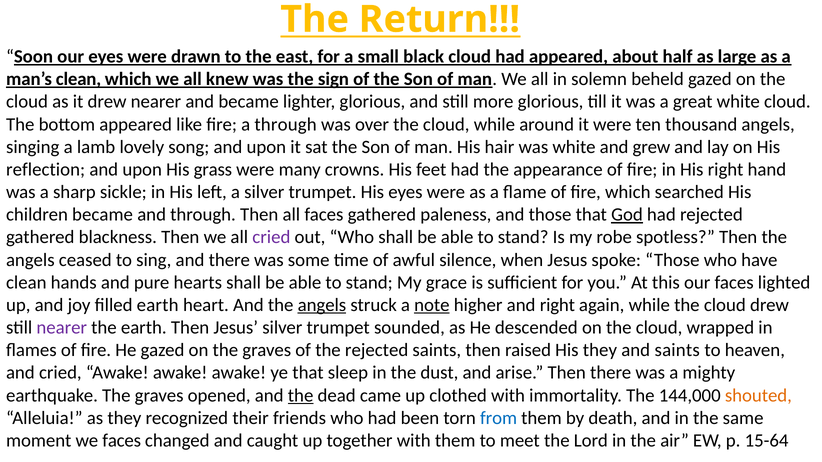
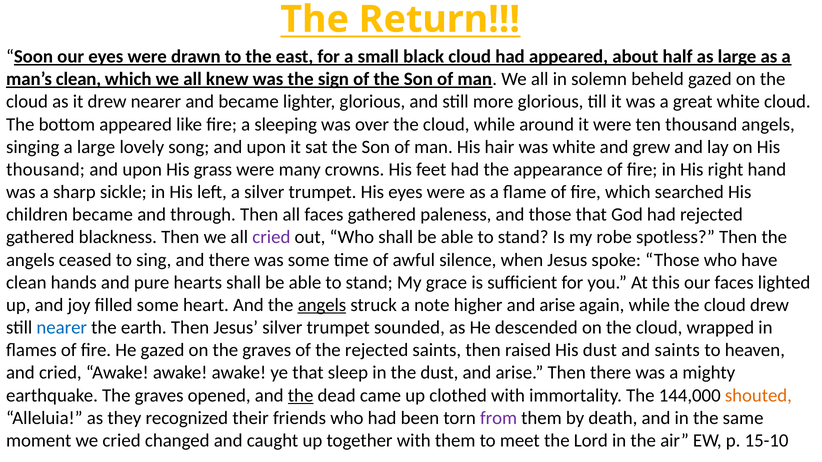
a through: through -> sleeping
a lamb: lamb -> large
reflection at (46, 170): reflection -> thousand
God underline: present -> none
filled earth: earth -> some
note underline: present -> none
higher and right: right -> arise
nearer at (62, 328) colour: purple -> blue
His they: they -> dust
from colour: blue -> purple
we faces: faces -> cried
15-64: 15-64 -> 15-10
